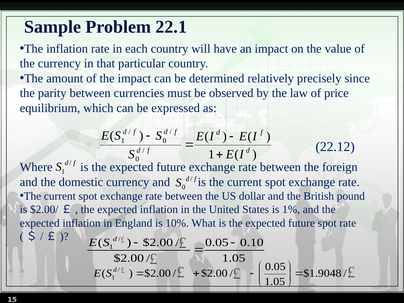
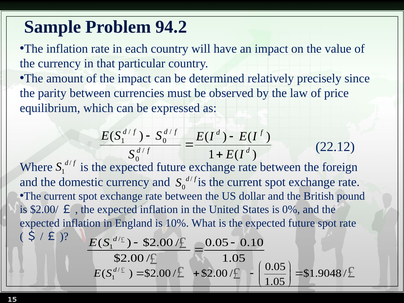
22.1: 22.1 -> 94.2
1%: 1% -> 0%
